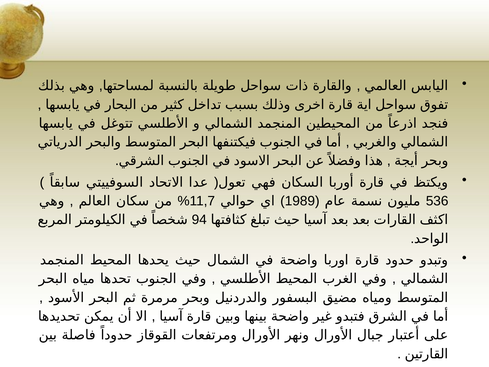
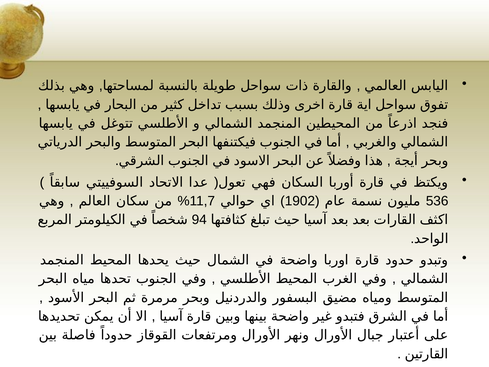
1989: 1989 -> 1902
